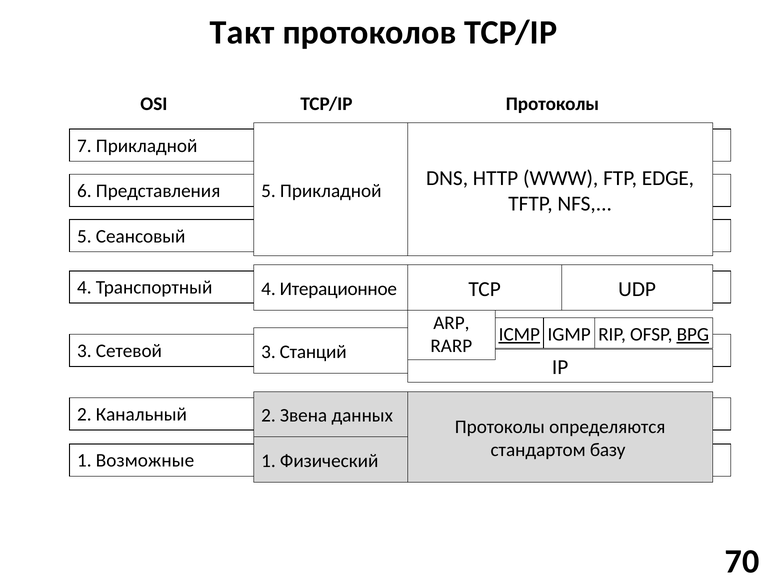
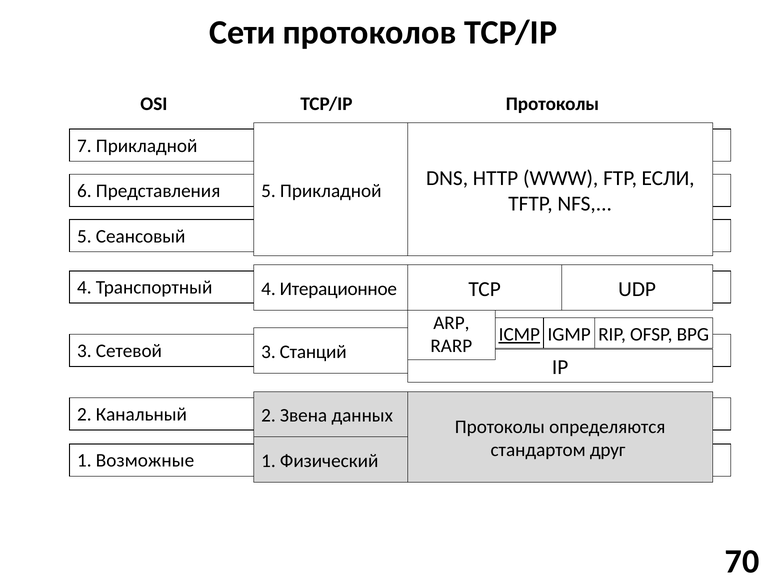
Такт: Такт -> Сети
EDGE: EDGE -> ЕСЛИ
BPG underline: present -> none
базу: базу -> друг
